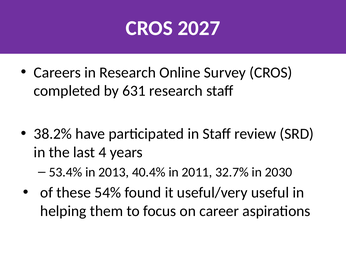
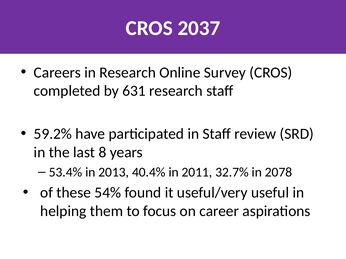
2027: 2027 -> 2037
38.2%: 38.2% -> 59.2%
4: 4 -> 8
2030: 2030 -> 2078
